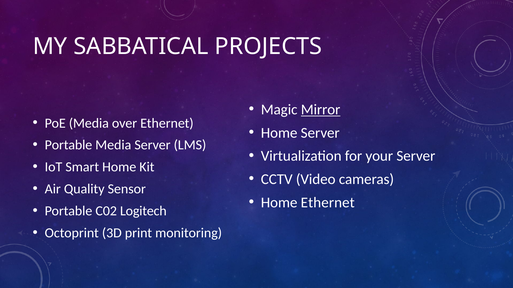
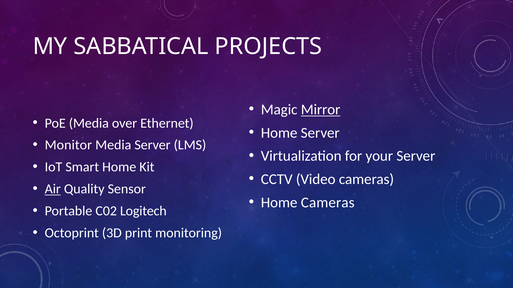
Portable at (68, 145): Portable -> Monitor
Air underline: none -> present
Home Ethernet: Ethernet -> Cameras
